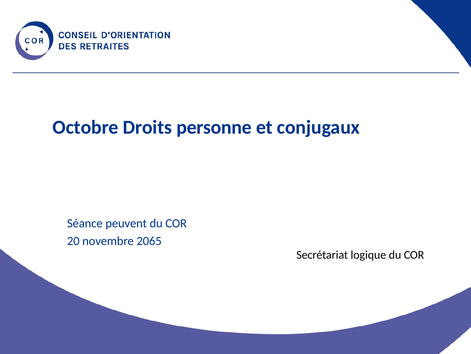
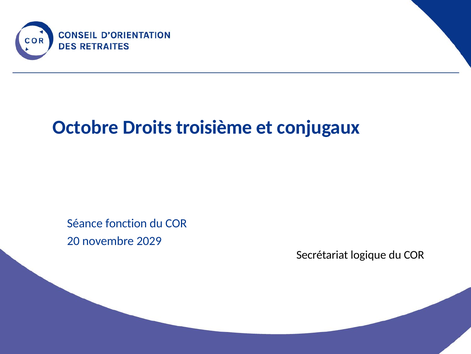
personne: personne -> troisième
peuvent: peuvent -> fonction
2065: 2065 -> 2029
